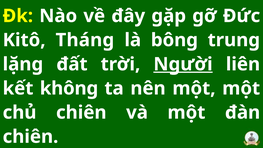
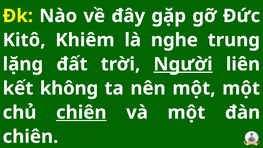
Tháng: Tháng -> Khiêm
bông: bông -> nghe
chiên at (81, 112) underline: none -> present
